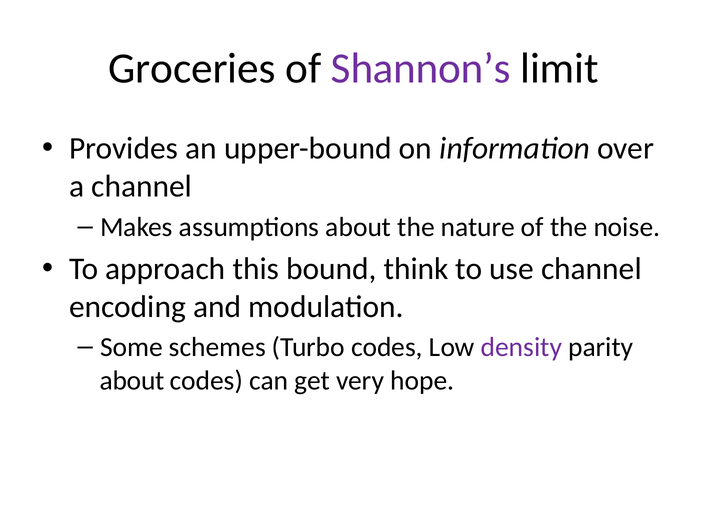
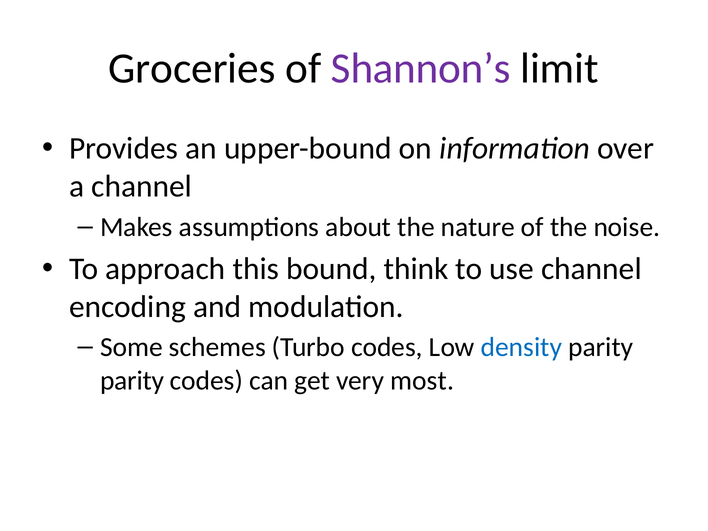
density colour: purple -> blue
about at (132, 380): about -> parity
hope: hope -> most
